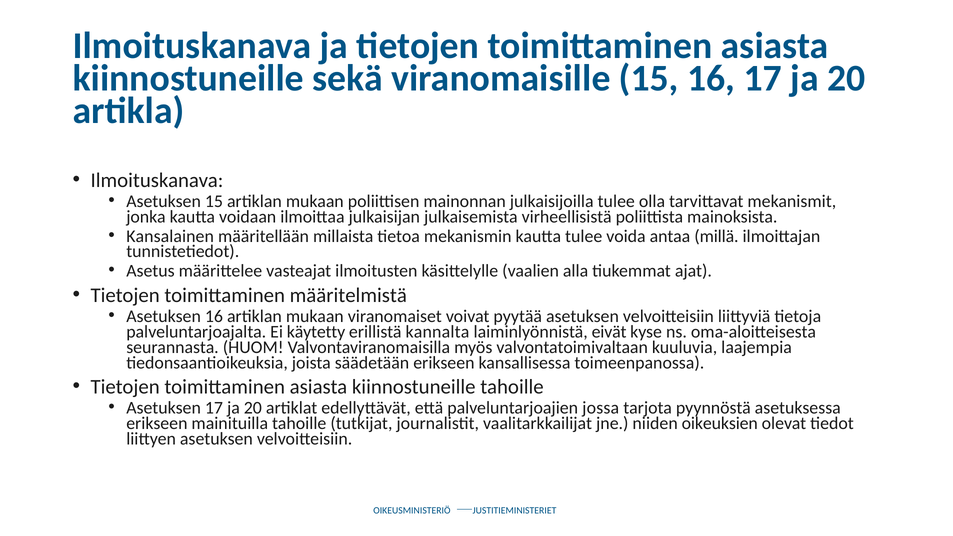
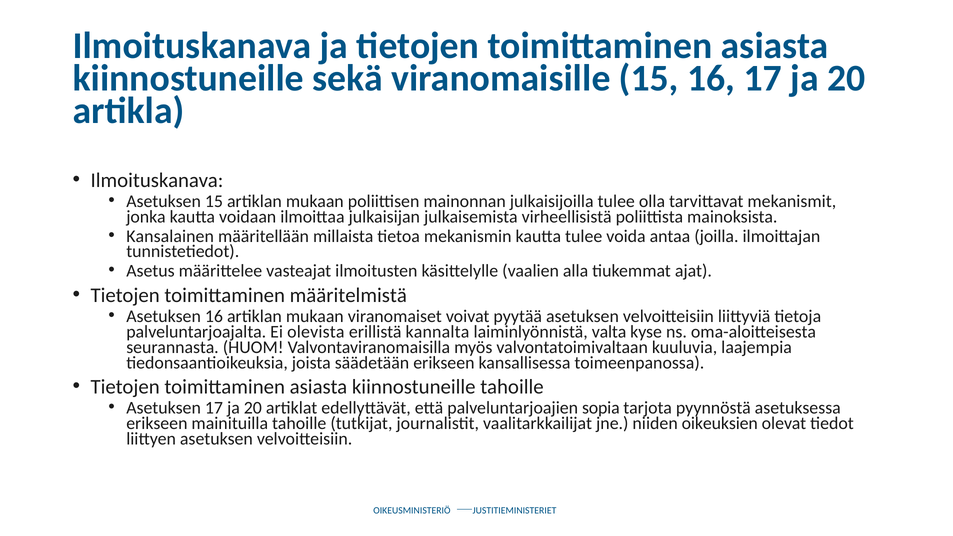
millä: millä -> joilla
käytetty: käytetty -> olevista
eivät: eivät -> valta
jossa: jossa -> sopia
